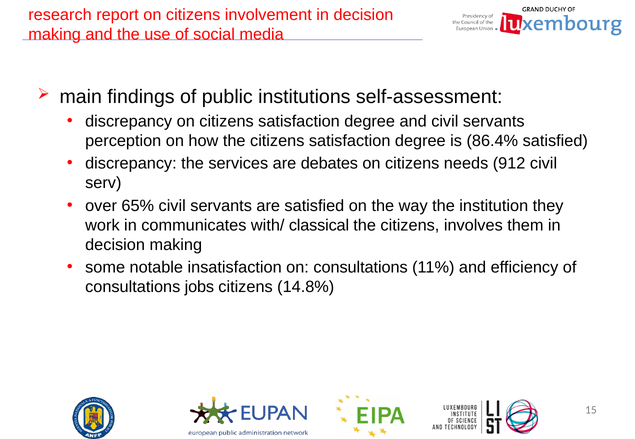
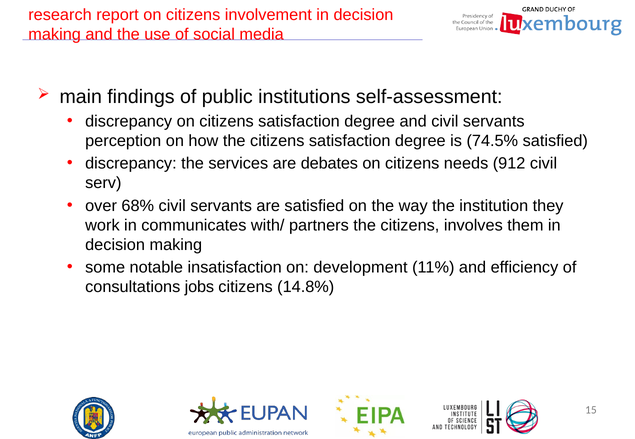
86.4%: 86.4% -> 74.5%
65%: 65% -> 68%
classical: classical -> partners
on consultations: consultations -> development
